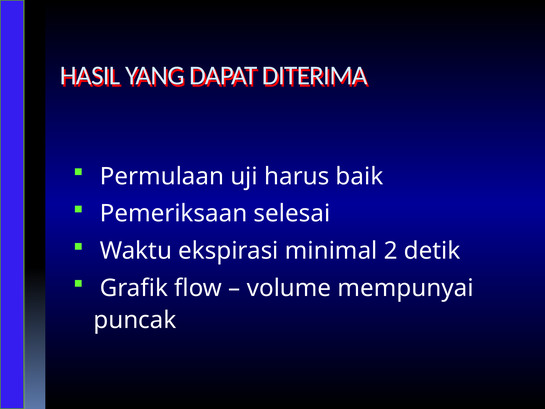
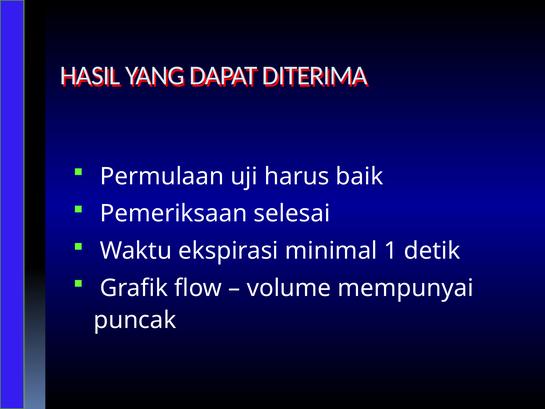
2: 2 -> 1
